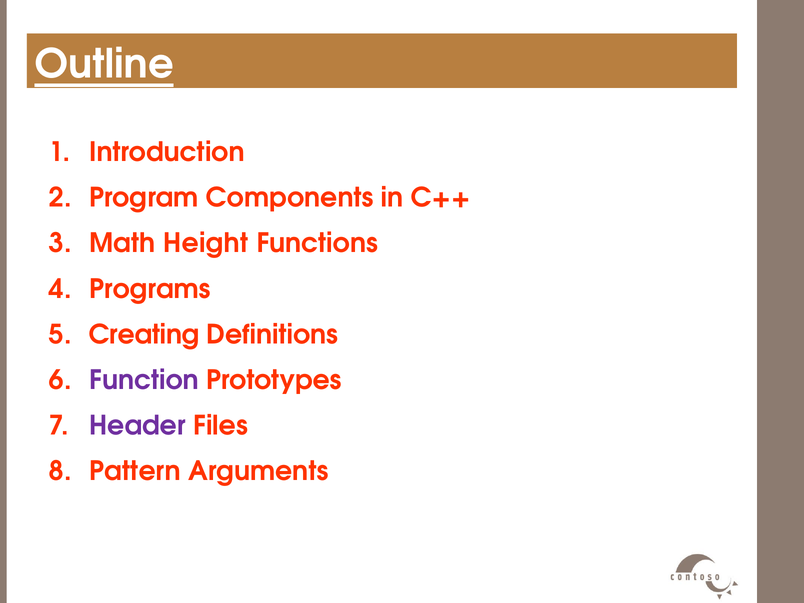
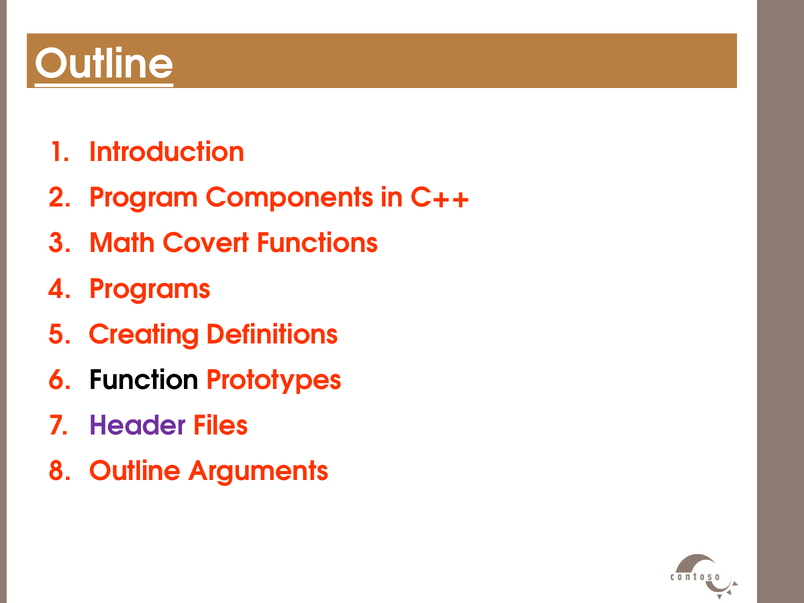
Height: Height -> Covert
Function colour: purple -> black
Pattern at (135, 471): Pattern -> Outline
